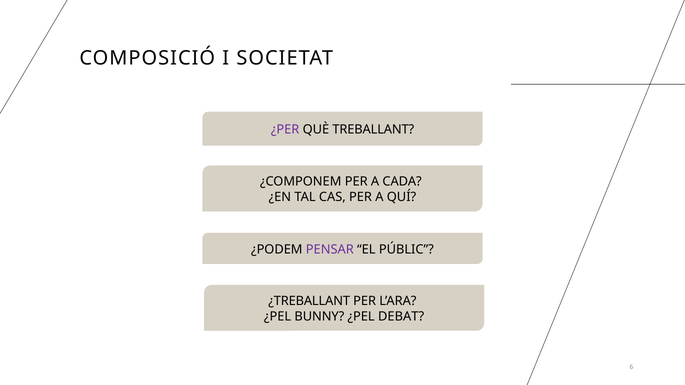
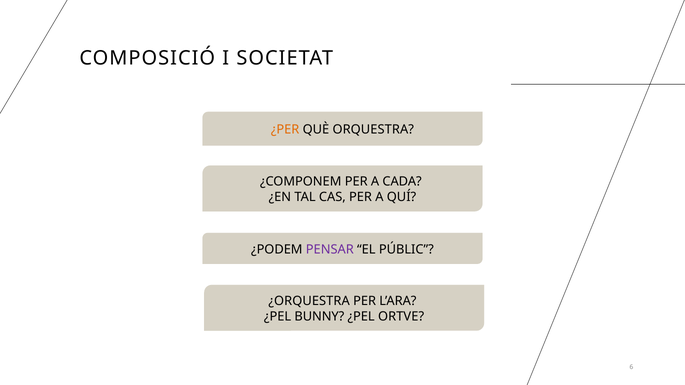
¿PER colour: purple -> orange
TREBALLANT: TREBALLANT -> ORQUESTRA
¿TREBALLANT: ¿TREBALLANT -> ¿ORQUESTRA
DEBAT: DEBAT -> ORTVE
